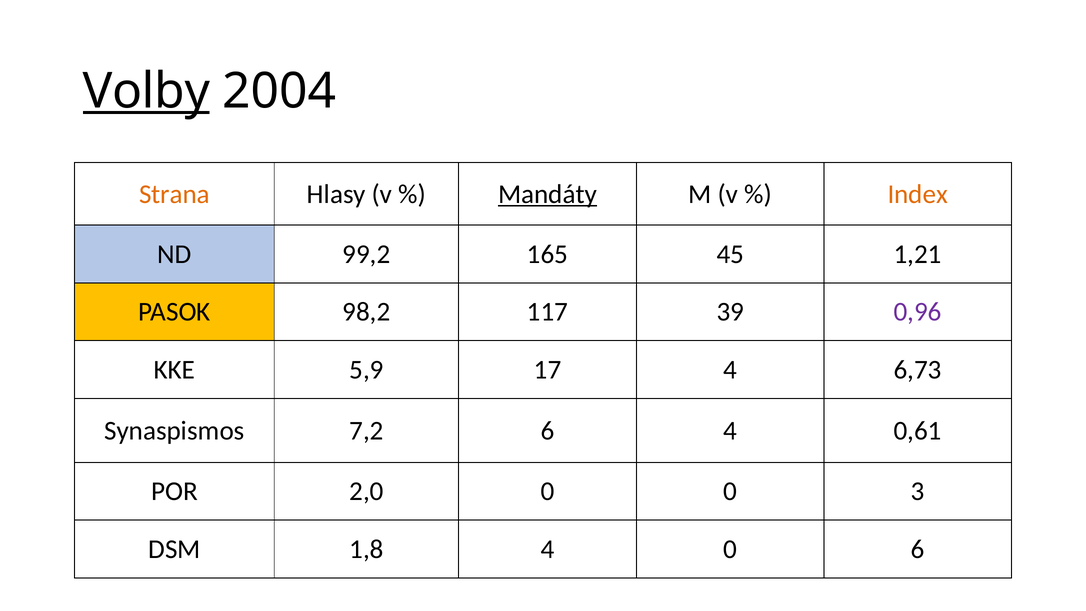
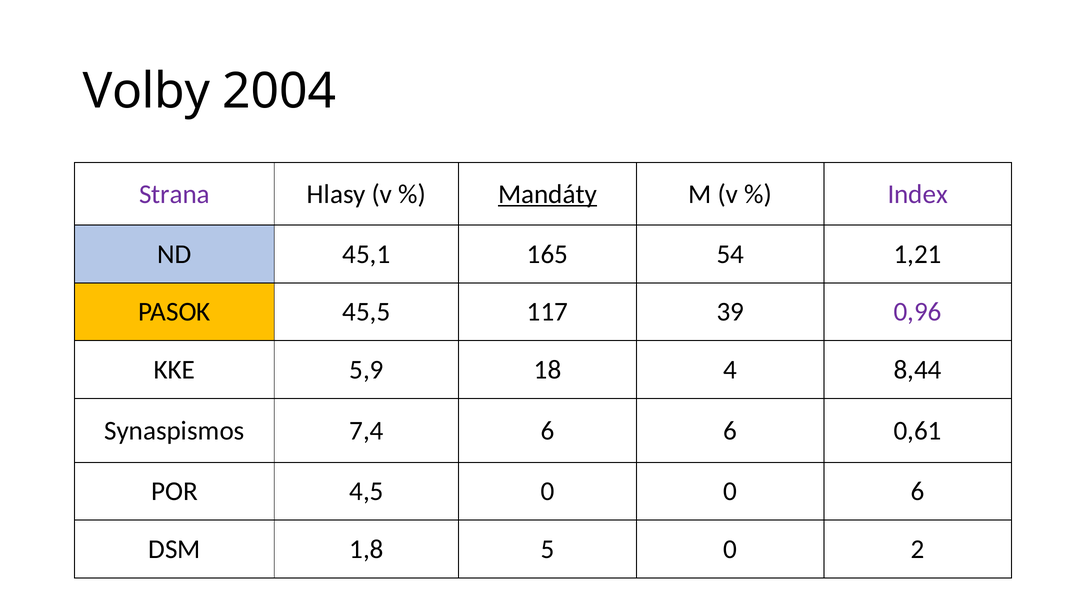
Volby underline: present -> none
Strana colour: orange -> purple
Index colour: orange -> purple
99,2: 99,2 -> 45,1
45: 45 -> 54
98,2: 98,2 -> 45,5
17: 17 -> 18
6,73: 6,73 -> 8,44
7,2: 7,2 -> 7,4
6 4: 4 -> 6
2,0: 2,0 -> 4,5
0 3: 3 -> 6
1,8 4: 4 -> 5
0 6: 6 -> 2
